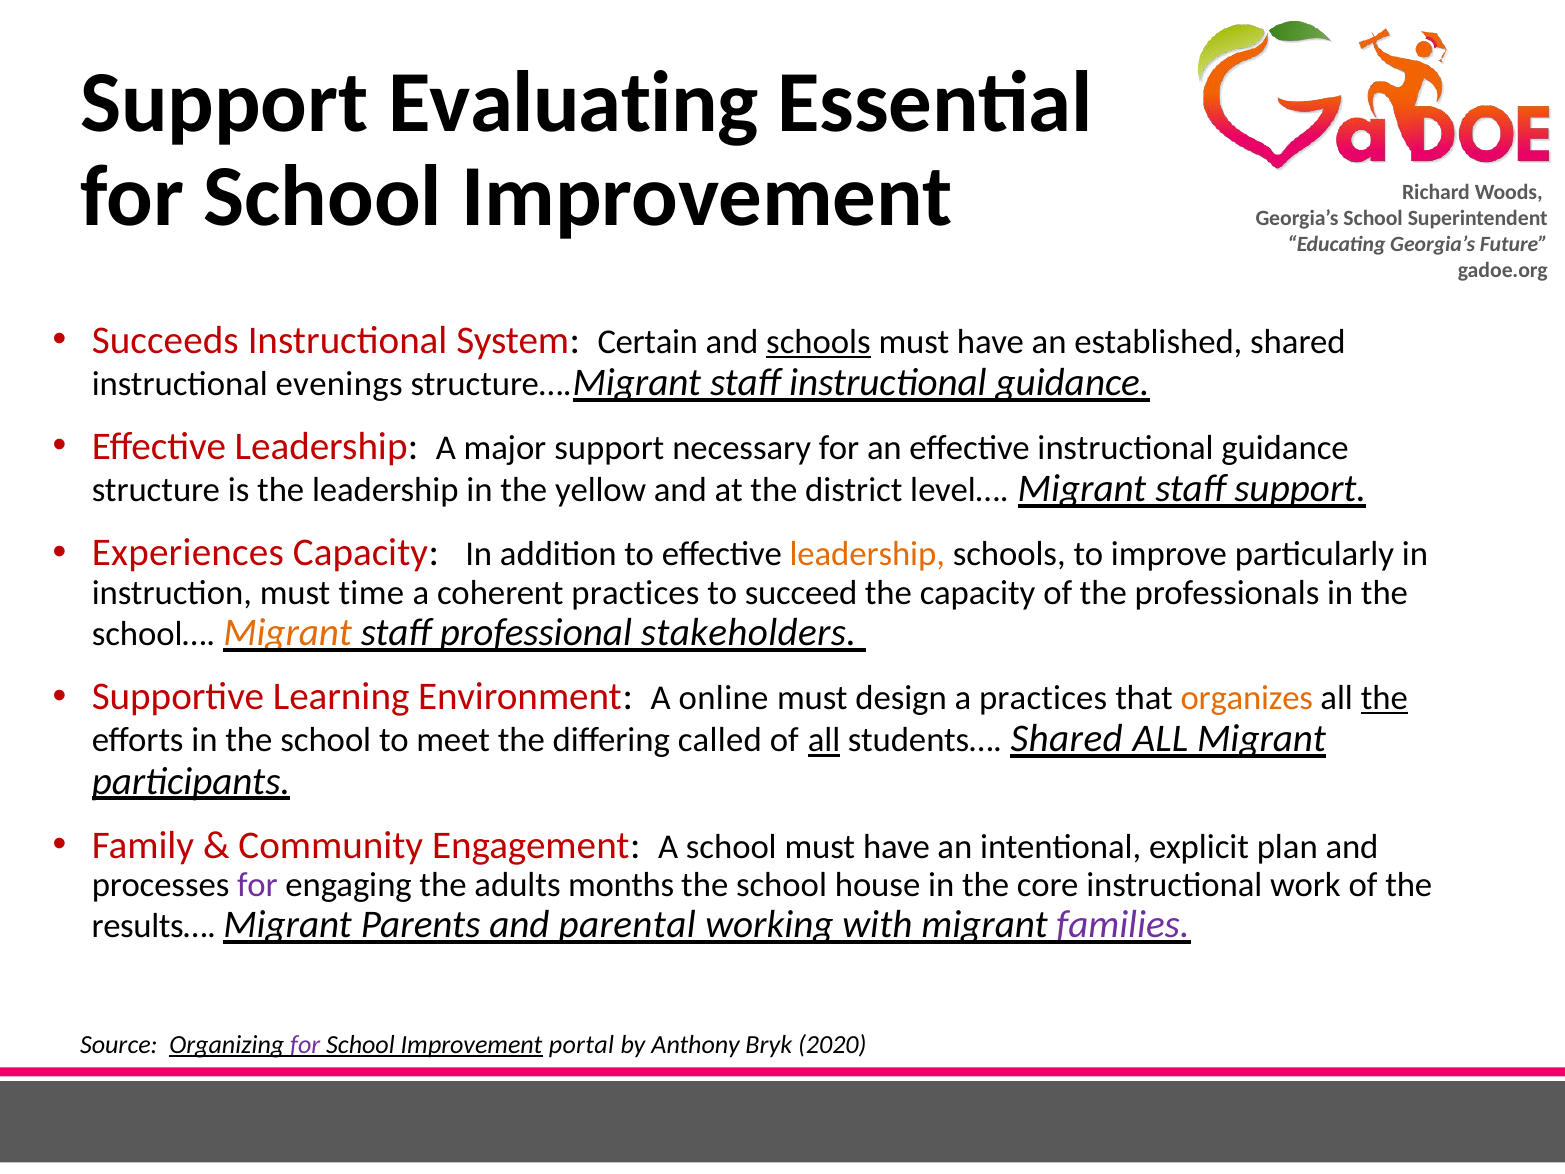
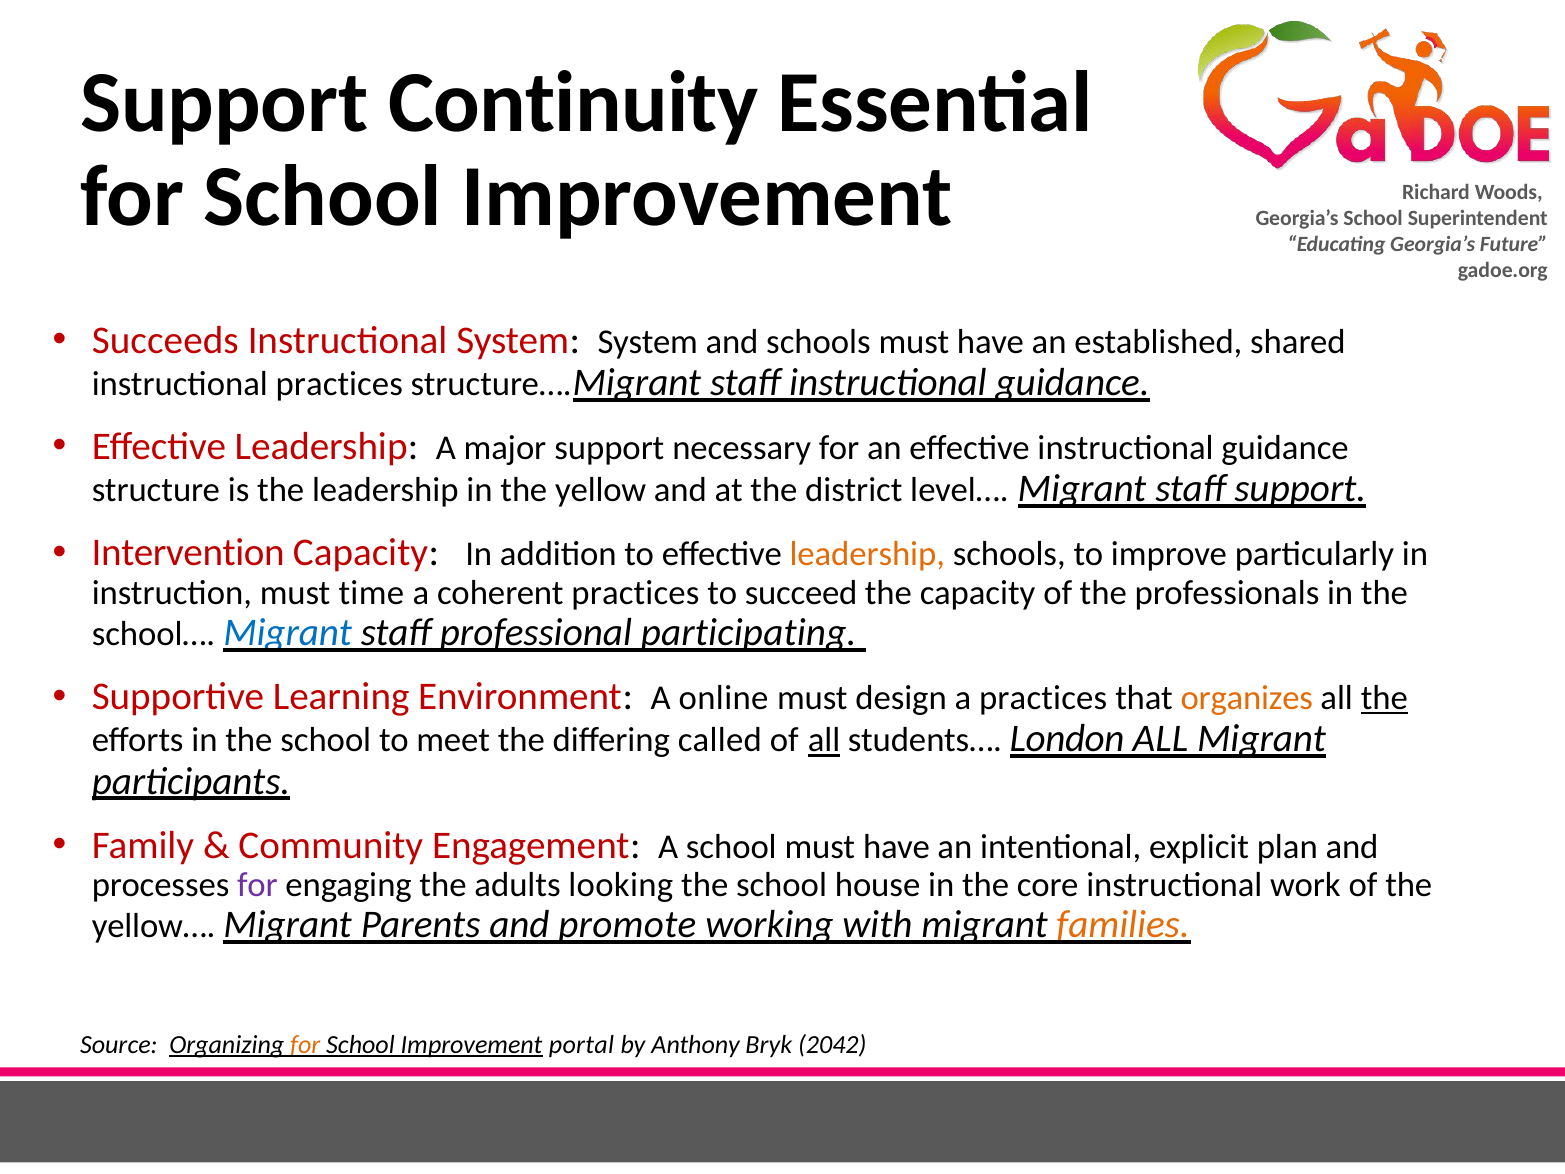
Evaluating: Evaluating -> Continuity
System Certain: Certain -> System
schools at (819, 342) underline: present -> none
instructional evenings: evenings -> practices
Experiences: Experiences -> Intervention
Migrant at (288, 632) colour: orange -> blue
stakeholders: stakeholders -> participating
students… Shared: Shared -> London
months: months -> looking
results…: results… -> yellow…
parental: parental -> promote
families colour: purple -> orange
for at (305, 1044) colour: purple -> orange
2020: 2020 -> 2042
